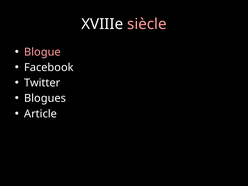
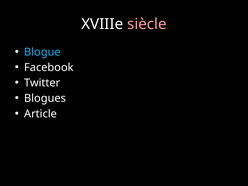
Blogue colour: pink -> light blue
